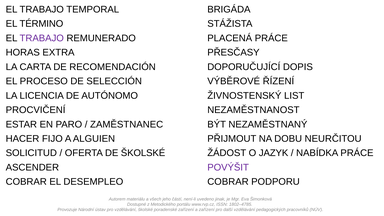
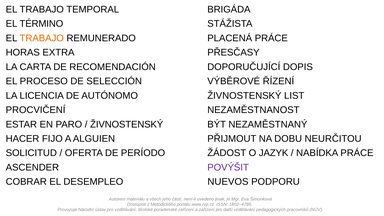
TRABAJO at (42, 38) colour: purple -> orange
ZAMĚSTNANEC at (127, 124): ZAMĚSTNANEC -> ŽIVNOSTENSKÝ
DE ŠKOLSKÉ: ŠKOLSKÉ -> PERÍODO
DESEMPLEO COBRAR: COBRAR -> NUEVOS
